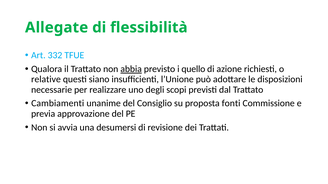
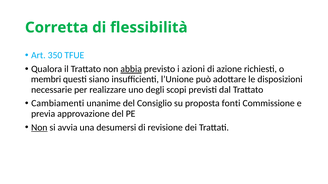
Allegate: Allegate -> Corretta
332: 332 -> 350
quello: quello -> azioni
relative: relative -> membri
Non at (39, 128) underline: none -> present
